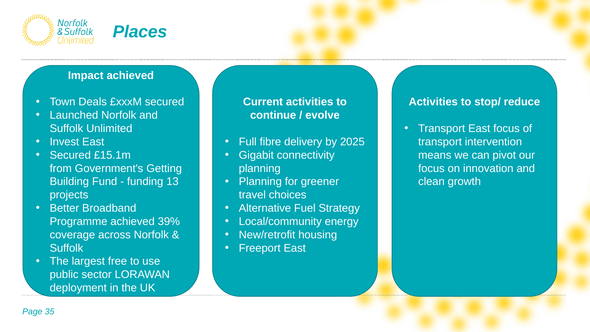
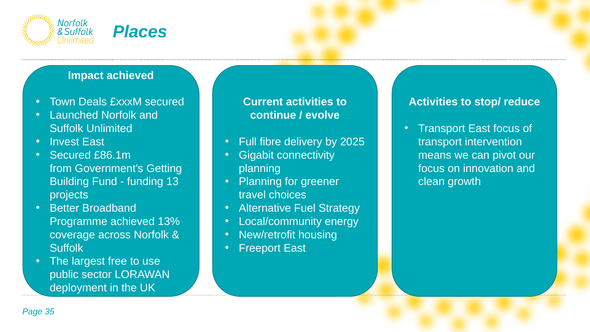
£15.1m: £15.1m -> £86.1m
39%: 39% -> 13%
